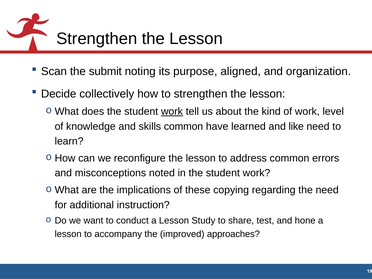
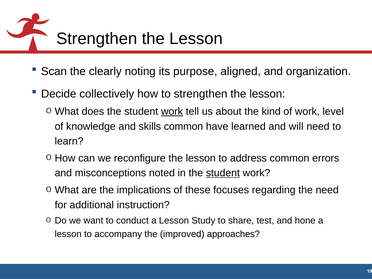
submit: submit -> clearly
like: like -> will
student at (223, 173) underline: none -> present
copying: copying -> focuses
